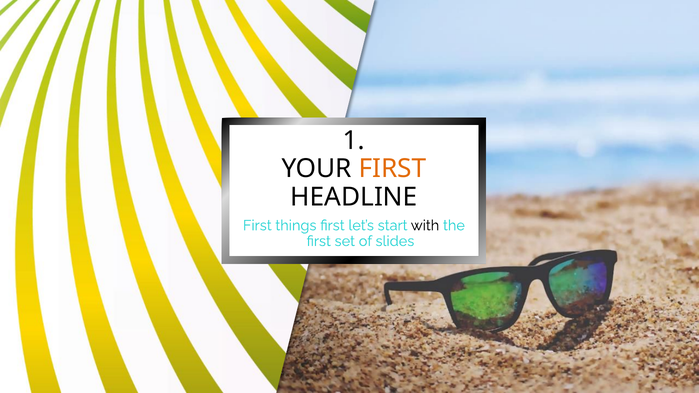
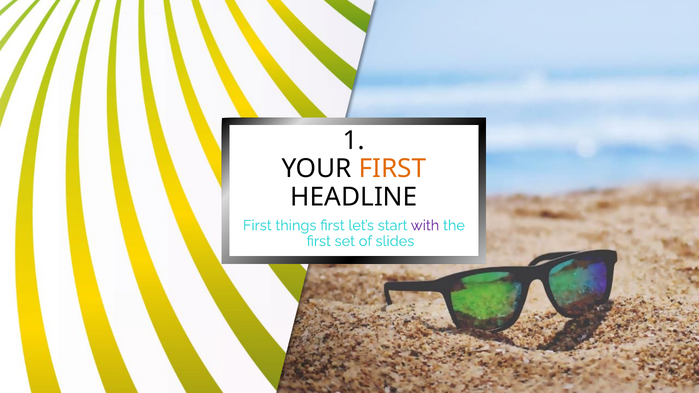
with colour: black -> purple
